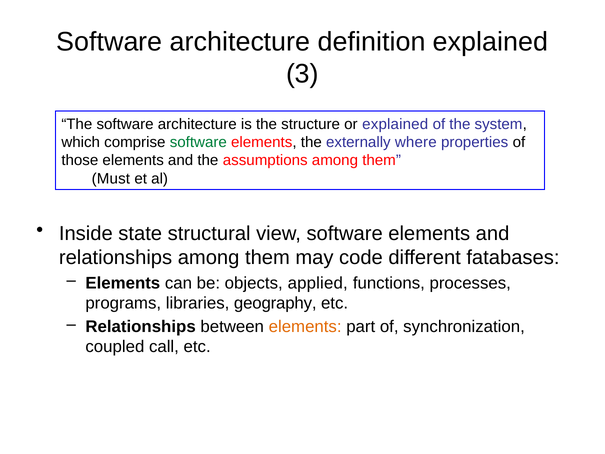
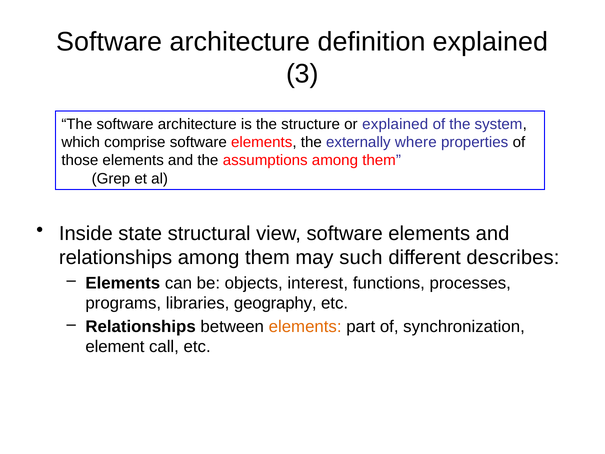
software at (198, 142) colour: green -> black
Must: Must -> Grep
code: code -> such
fatabases: fatabases -> describes
applied: applied -> interest
coupled: coupled -> element
